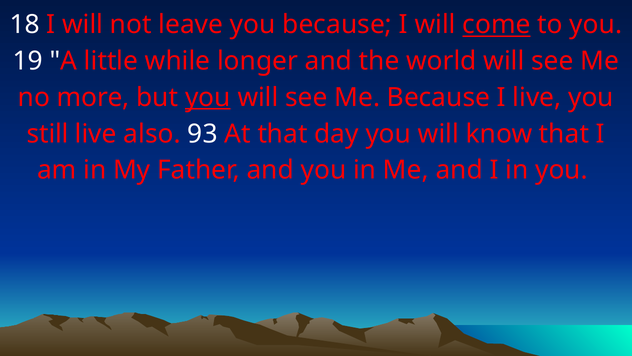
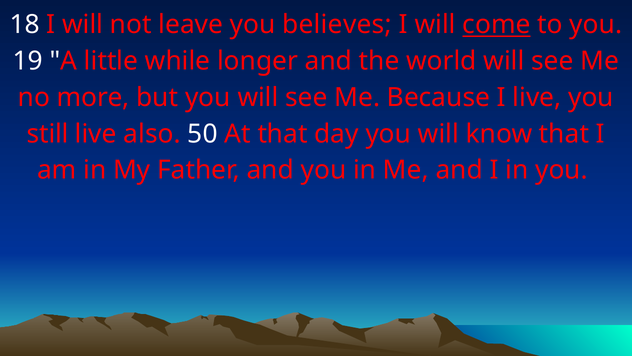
you because: because -> believes
you at (208, 97) underline: present -> none
93: 93 -> 50
